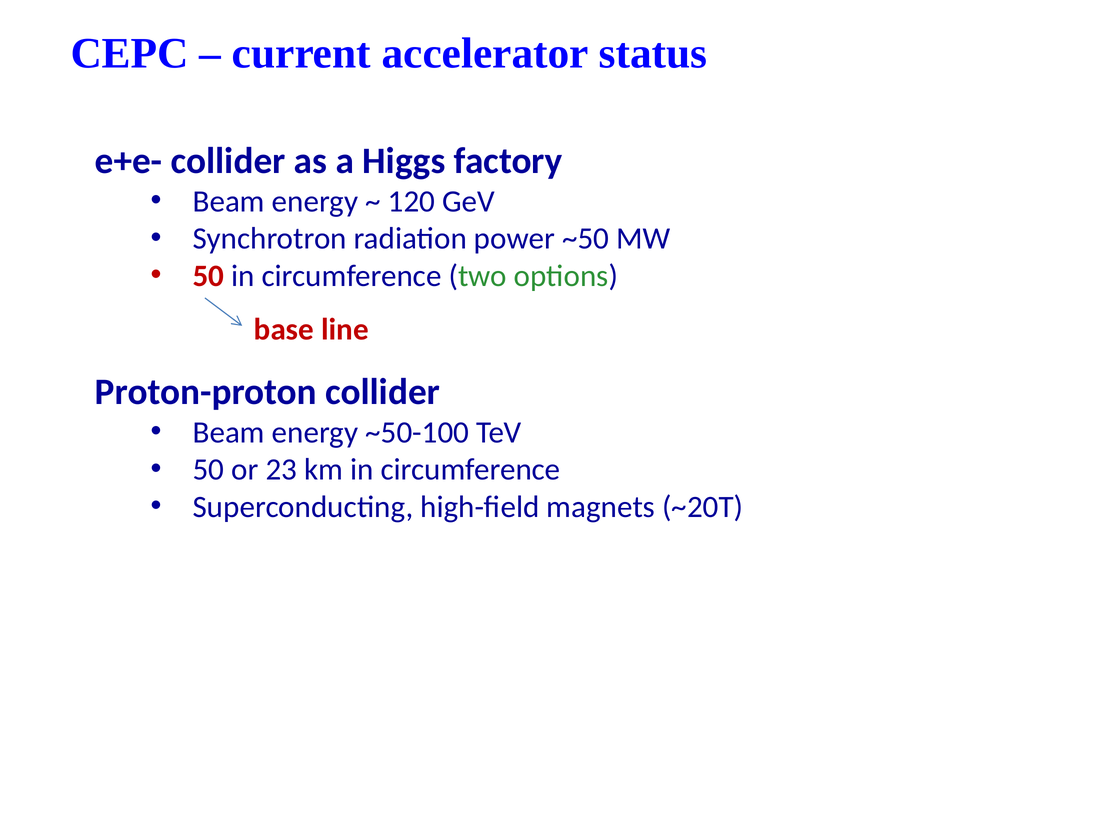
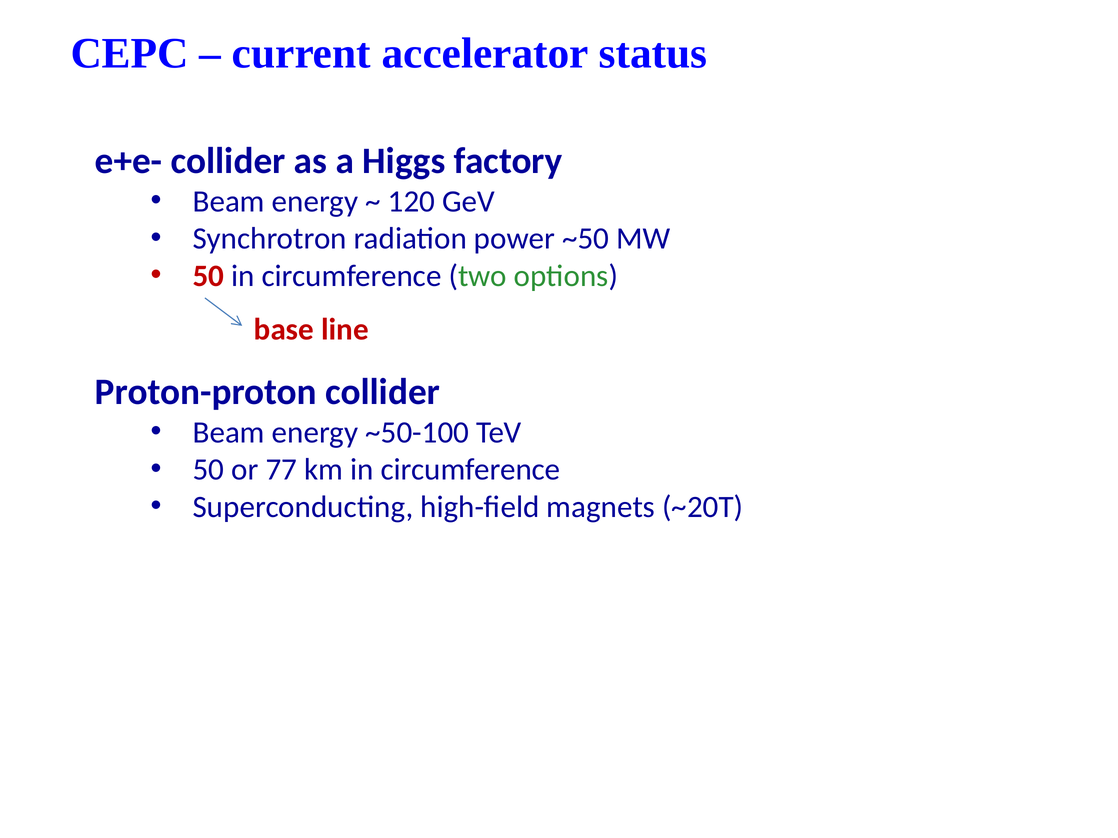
23: 23 -> 77
